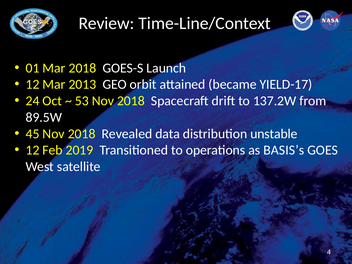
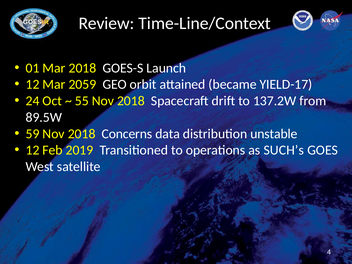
2013: 2013 -> 2059
53: 53 -> 55
45: 45 -> 59
Revealed: Revealed -> Concerns
BASIS’s: BASIS’s -> SUCH’s
